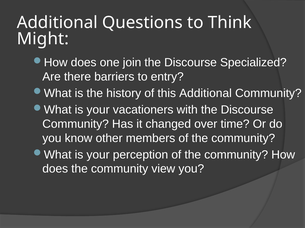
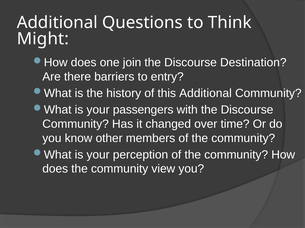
Specialized: Specialized -> Destination
vacationers: vacationers -> passengers
